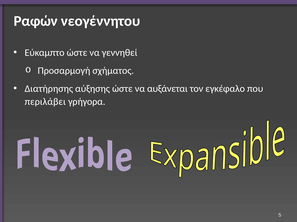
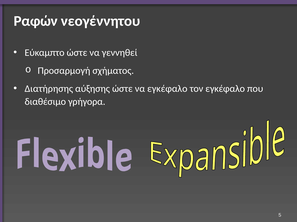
να αυξάνεται: αυξάνεται -> εγκέφαλο
περιλάβει: περιλάβει -> διαθέσιμο
